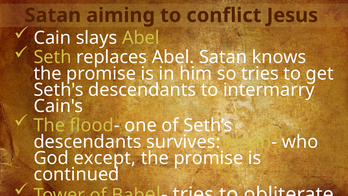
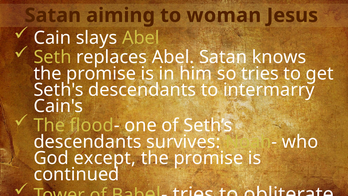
conflict: conflict -> woman
